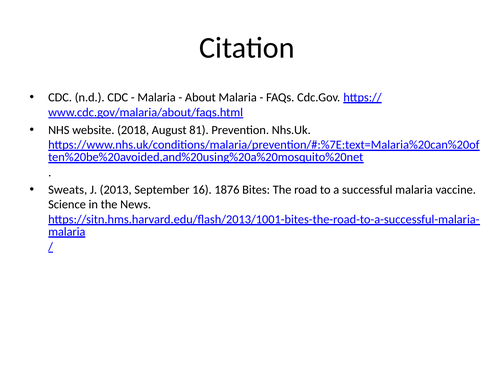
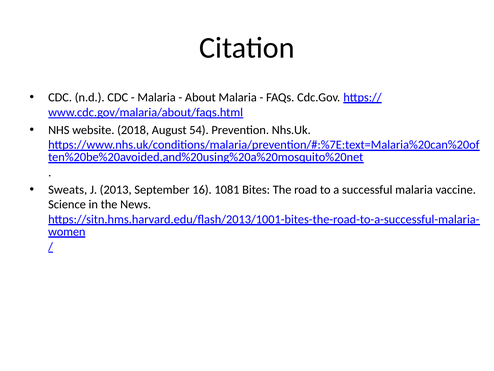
81: 81 -> 54
1876: 1876 -> 1081
malaria at (67, 231): malaria -> women
